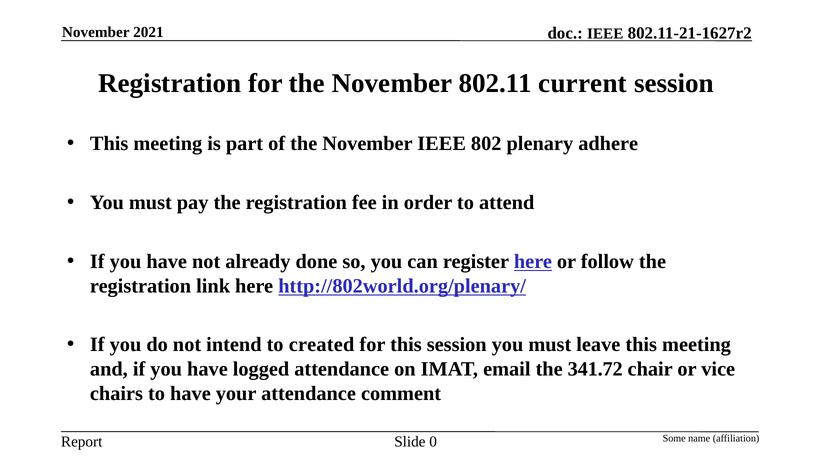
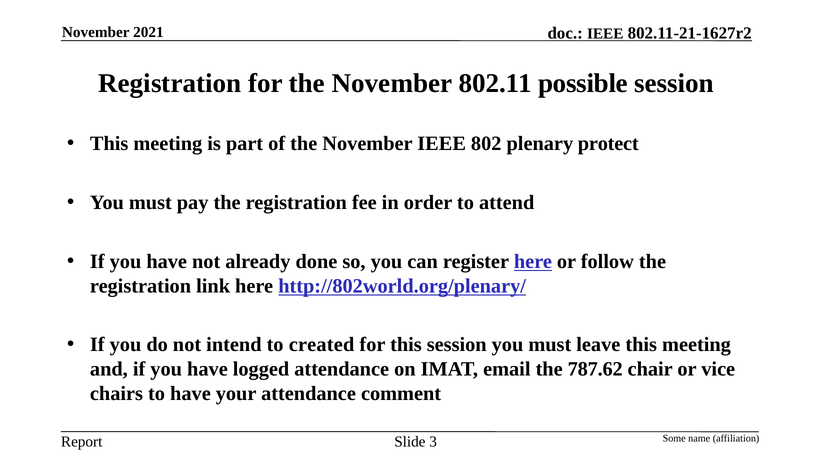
current: current -> possible
adhere: adhere -> protect
341.72: 341.72 -> 787.62
0: 0 -> 3
